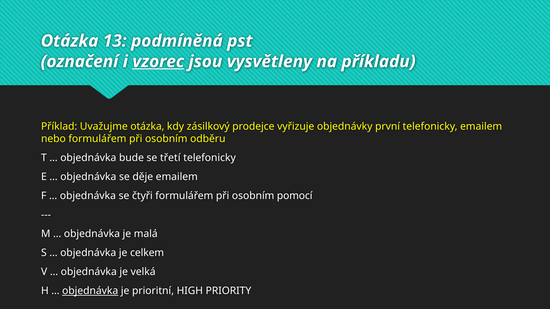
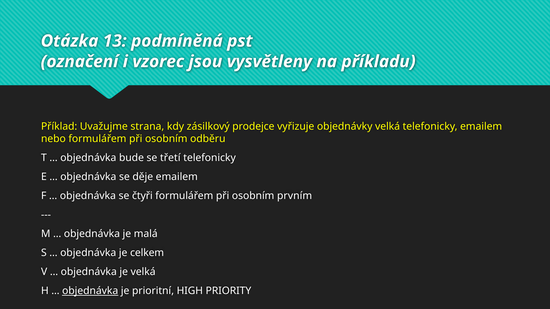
vzorec underline: present -> none
Uvažujme otázka: otázka -> strana
objednávky první: první -> velká
pomocí: pomocí -> prvním
